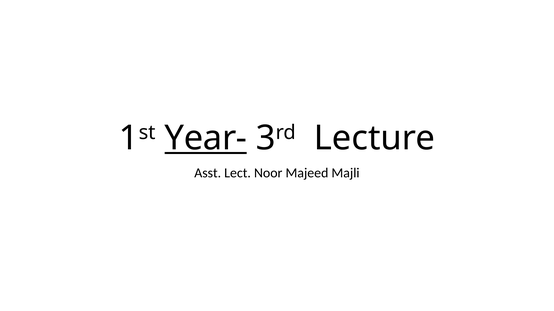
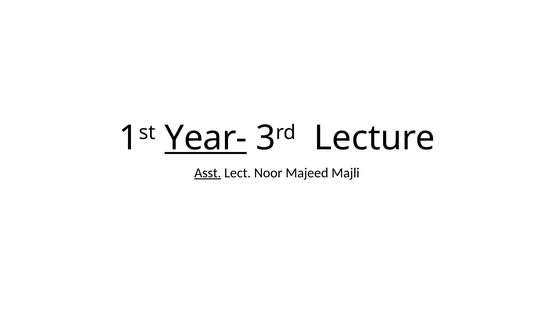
Asst underline: none -> present
